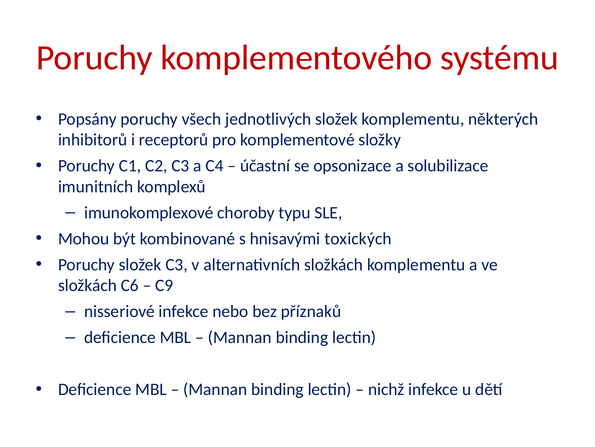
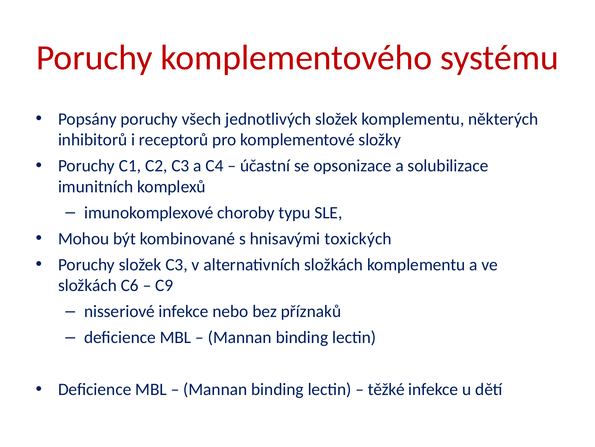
nichž: nichž -> těžké
